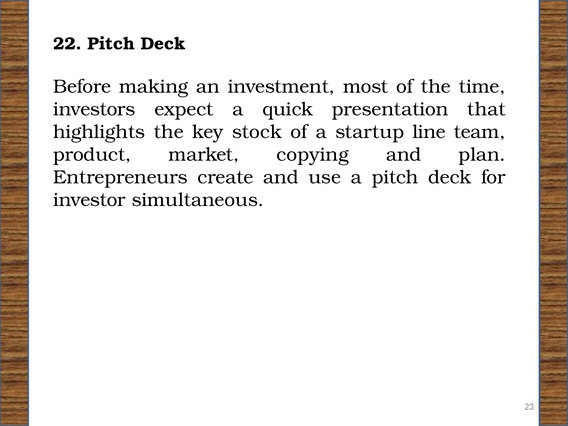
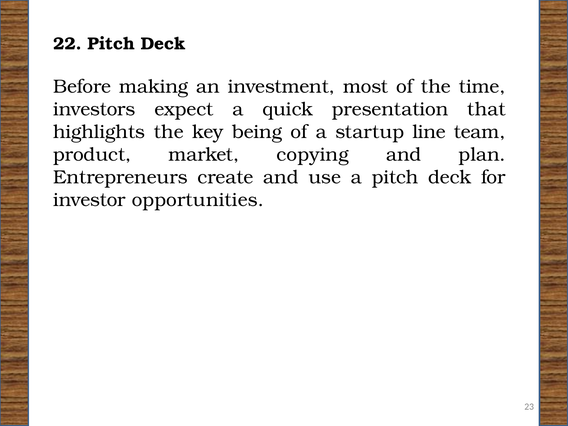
stock: stock -> being
simultaneous: simultaneous -> opportunities
